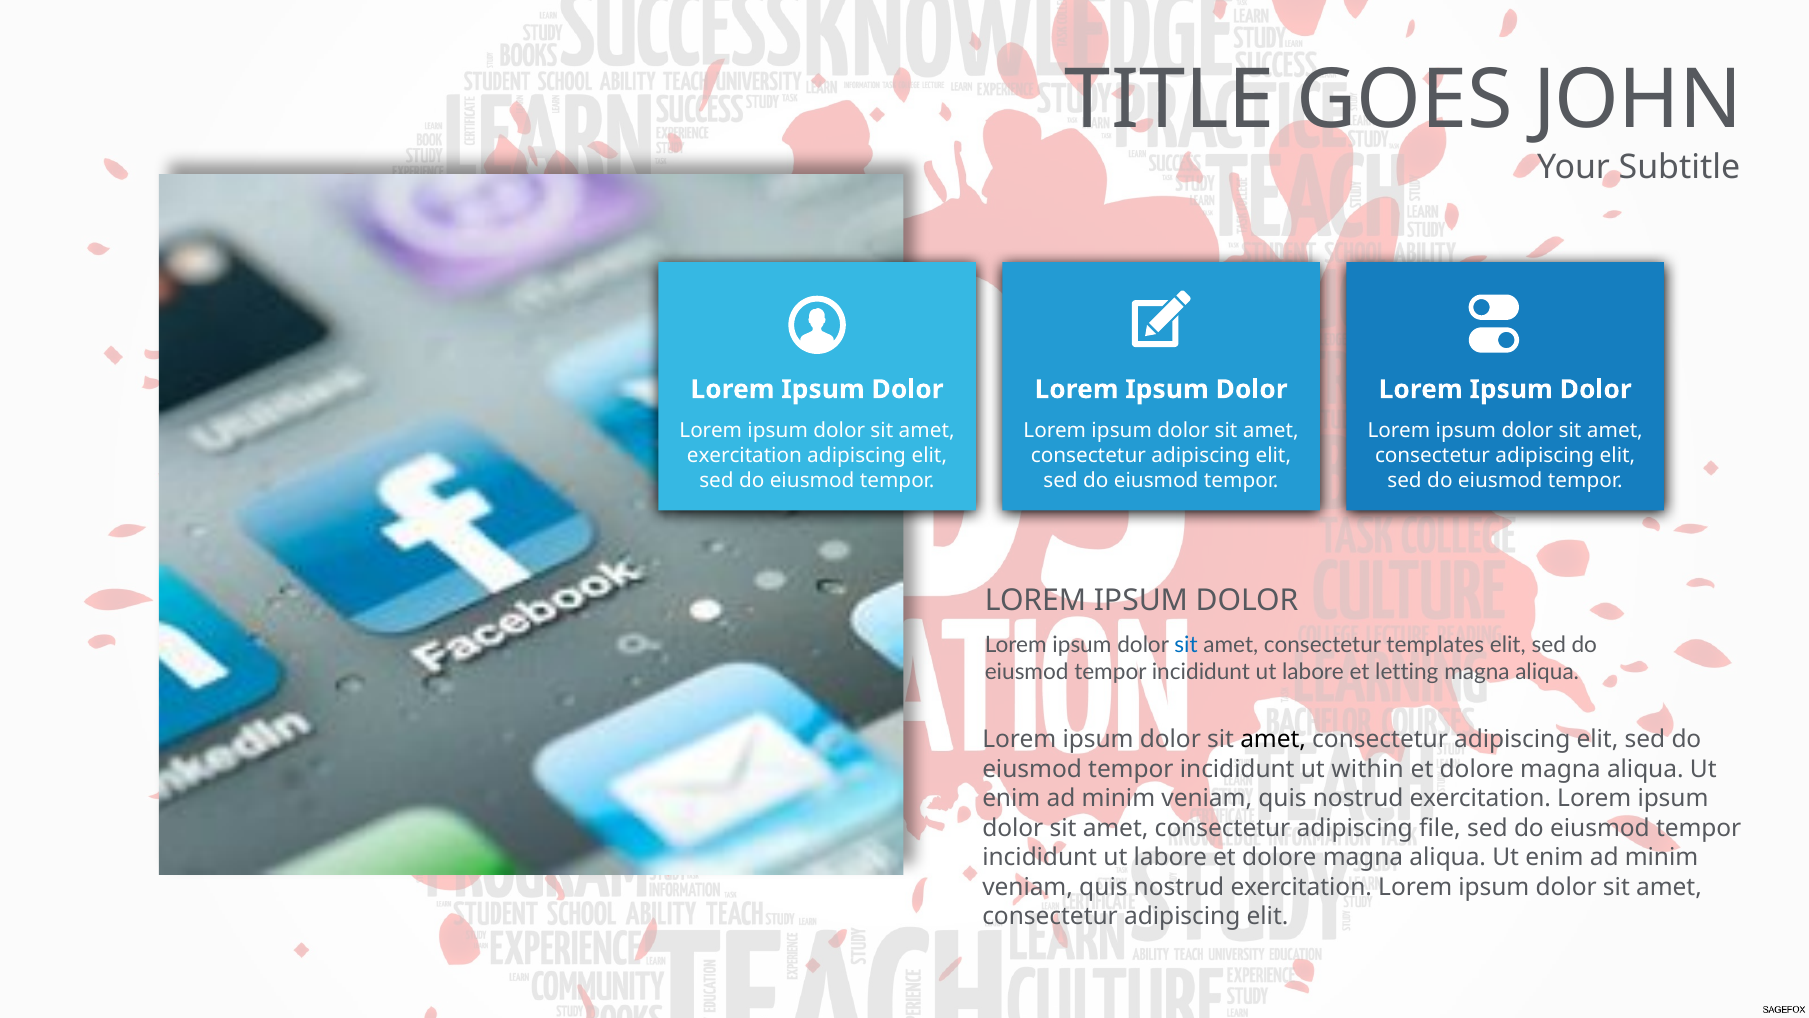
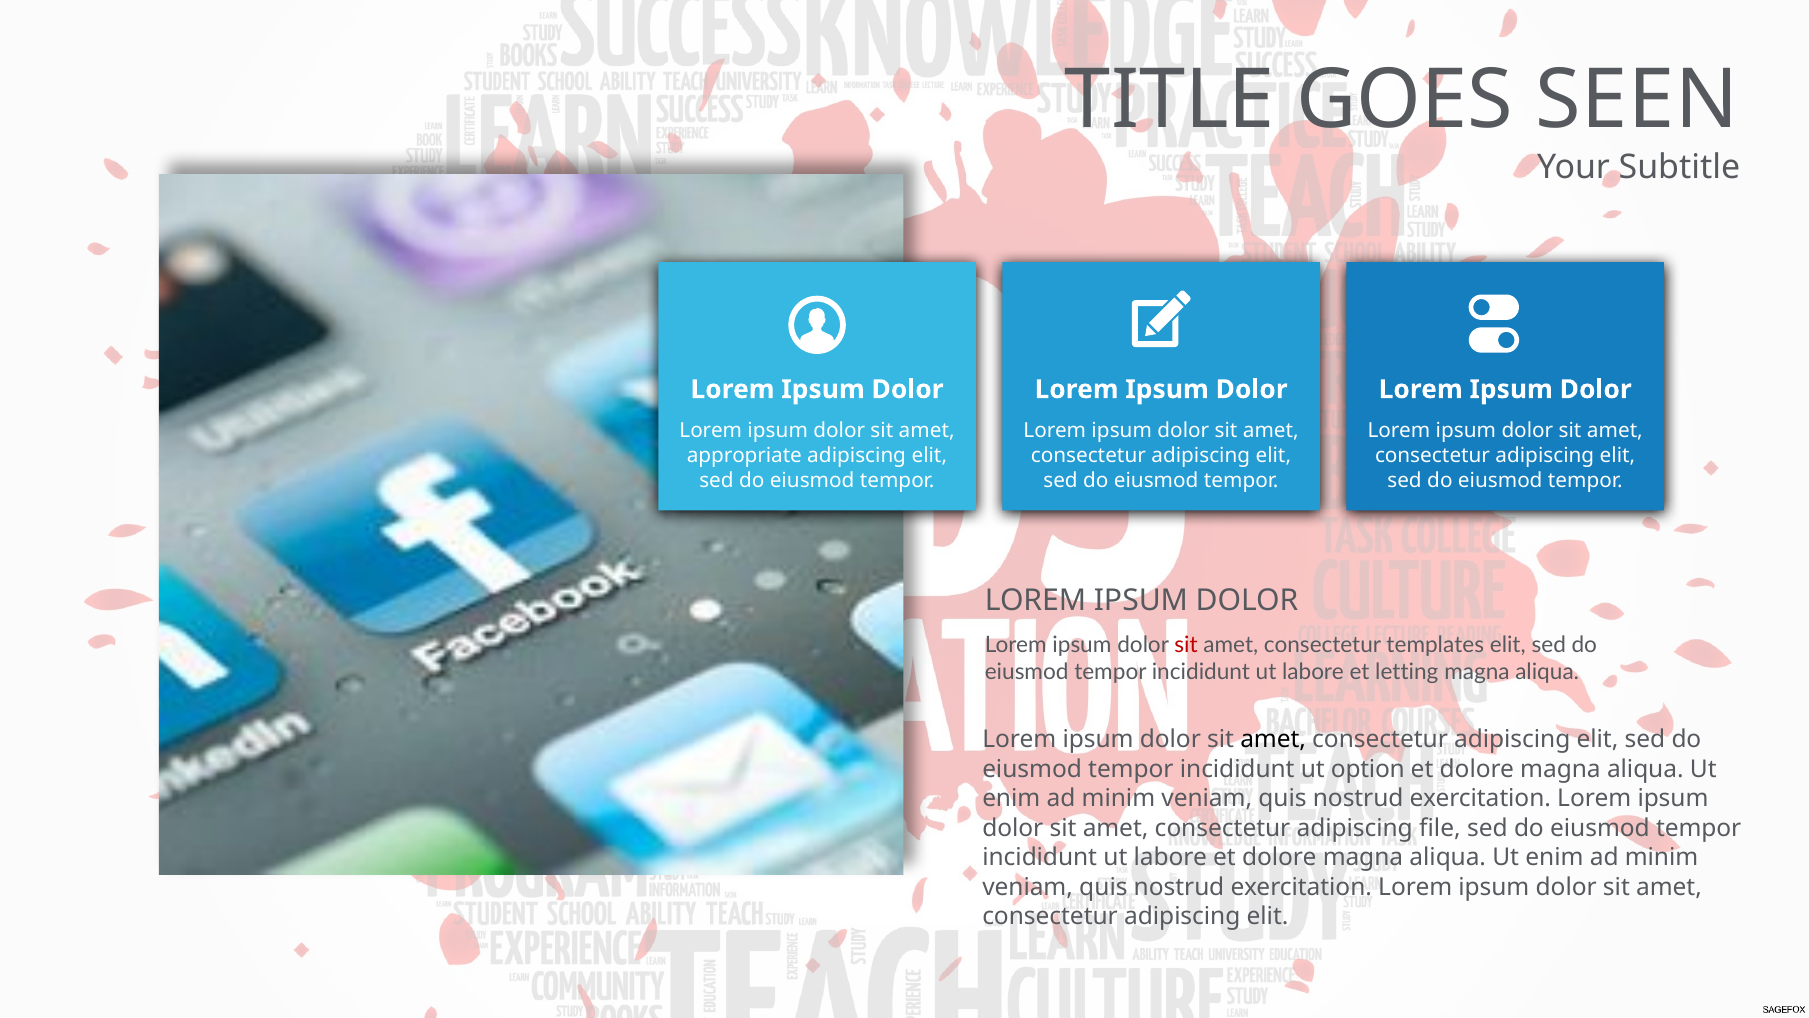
JOHN: JOHN -> SEEN
exercitation at (744, 456): exercitation -> appropriate
sit at (1186, 645) colour: blue -> red
within: within -> option
